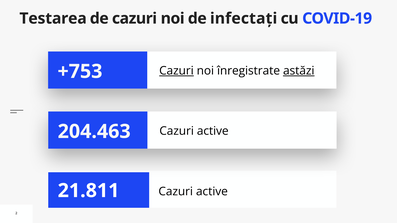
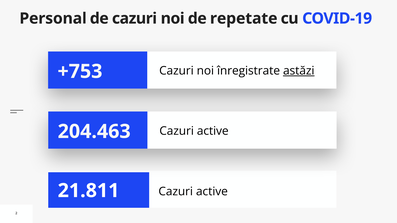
Testarea: Testarea -> Personal
infectați: infectați -> repetate
Cazuri at (176, 71) underline: present -> none
